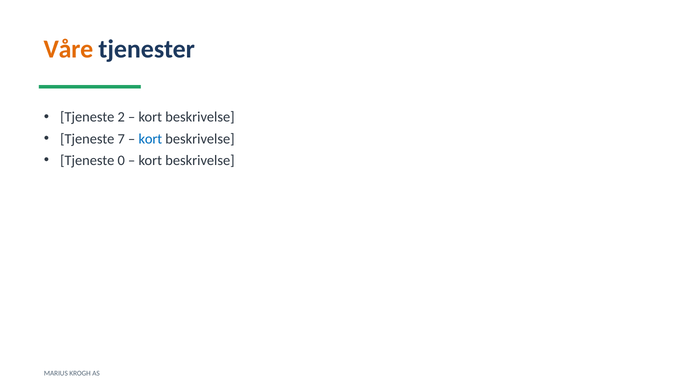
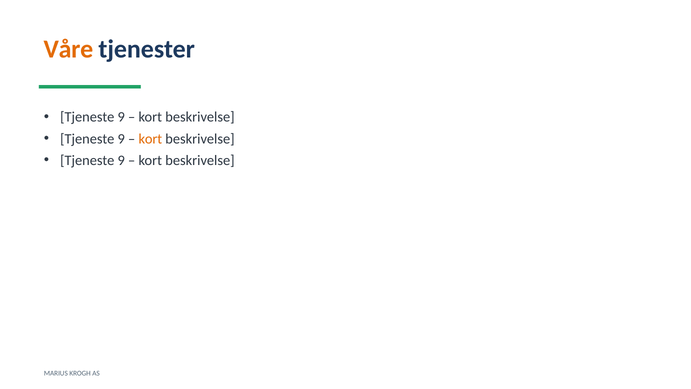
2 at (121, 117): 2 -> 9
7 at (121, 139): 7 -> 9
kort at (150, 139) colour: blue -> orange
0 at (121, 160): 0 -> 9
